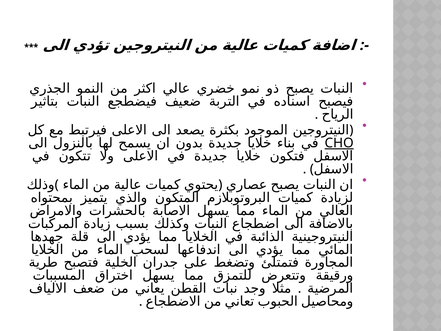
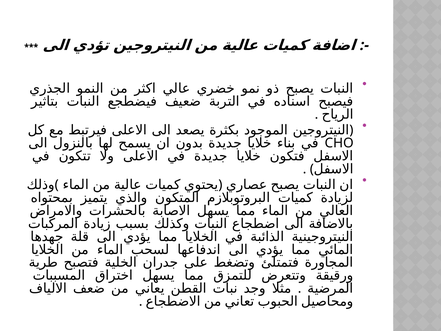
CHO underline: present -> none
